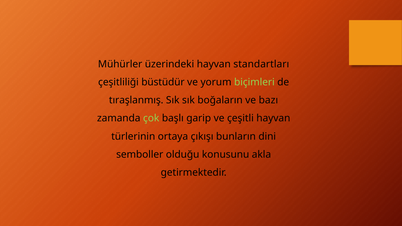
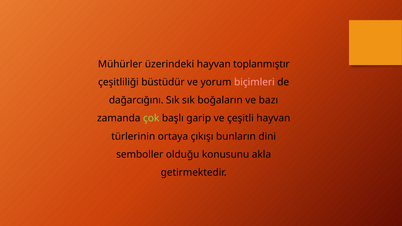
standartları: standartları -> toplanmıştır
biçimleri colour: light green -> pink
tıraşlanmış: tıraşlanmış -> dağarcığını
